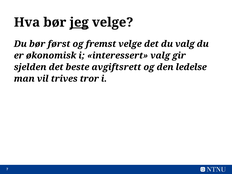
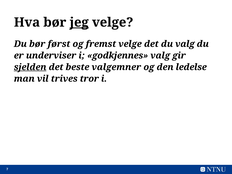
økonomisk: økonomisk -> underviser
interessert: interessert -> godkjennes
sjelden underline: none -> present
avgiftsrett: avgiftsrett -> valgemner
